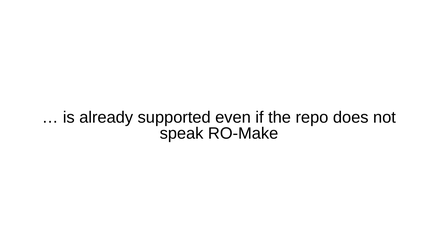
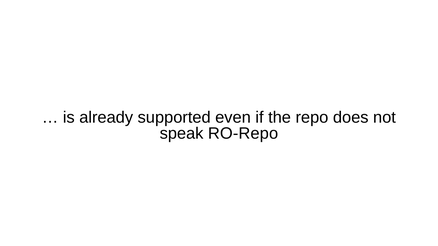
RO-Make: RO-Make -> RO-Repo
